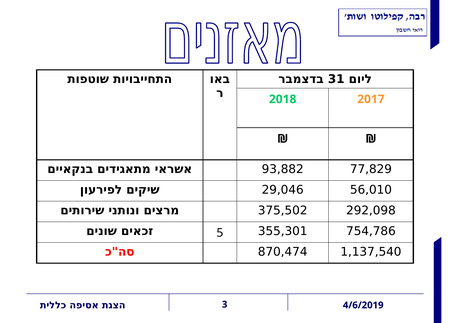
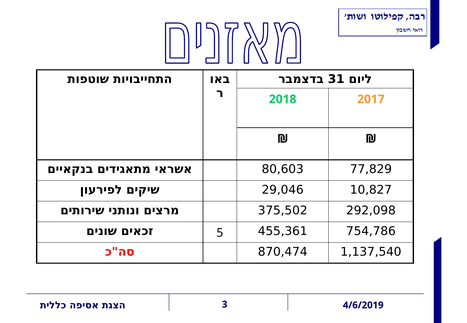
93,882: 93,882 -> 80,603
56,010: 56,010 -> 10,827
355,301: 355,301 -> 455,361
